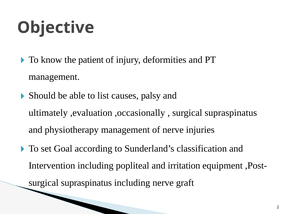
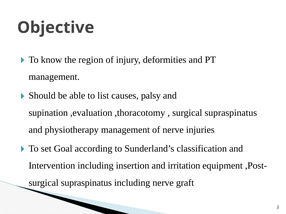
patient: patient -> region
ultimately: ultimately -> supination
,occasionally: ,occasionally -> ,thoracotomy
popliteal: popliteal -> insertion
